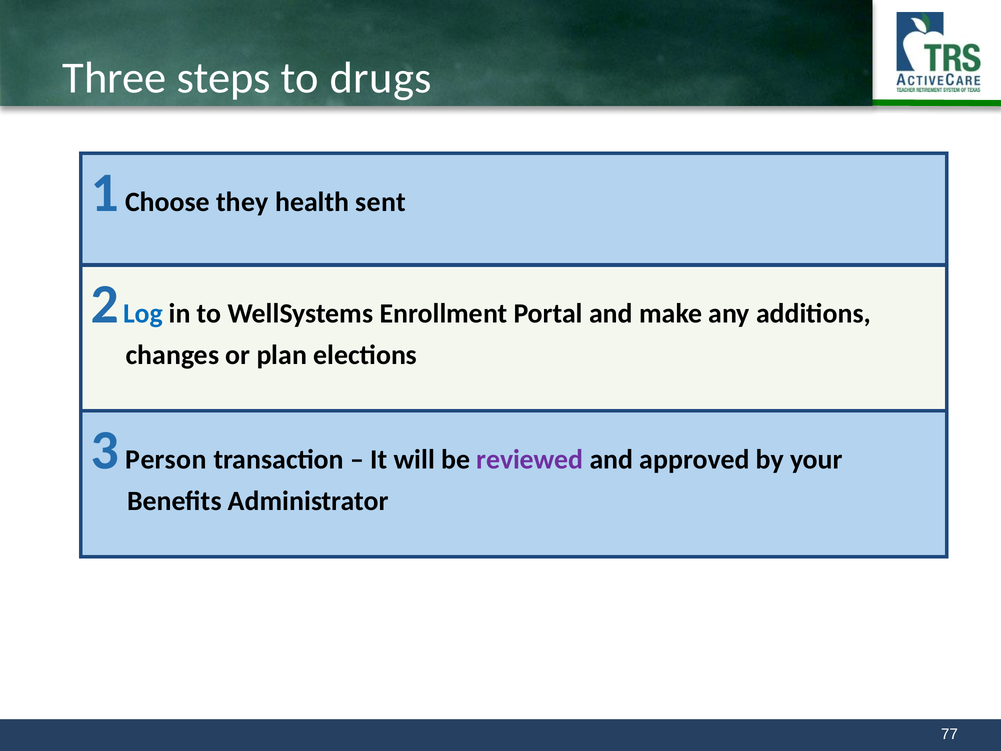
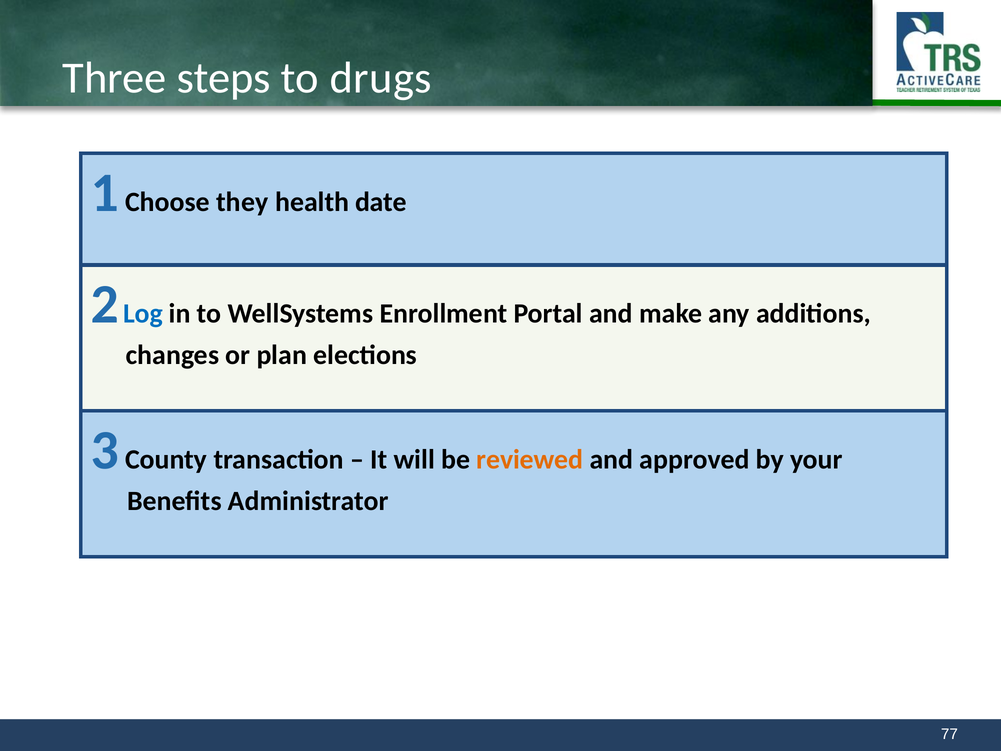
sent: sent -> date
Person: Person -> County
reviewed colour: purple -> orange
